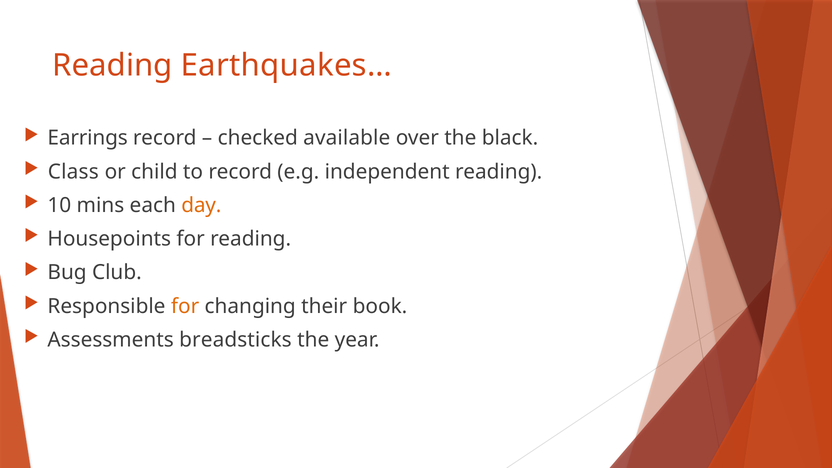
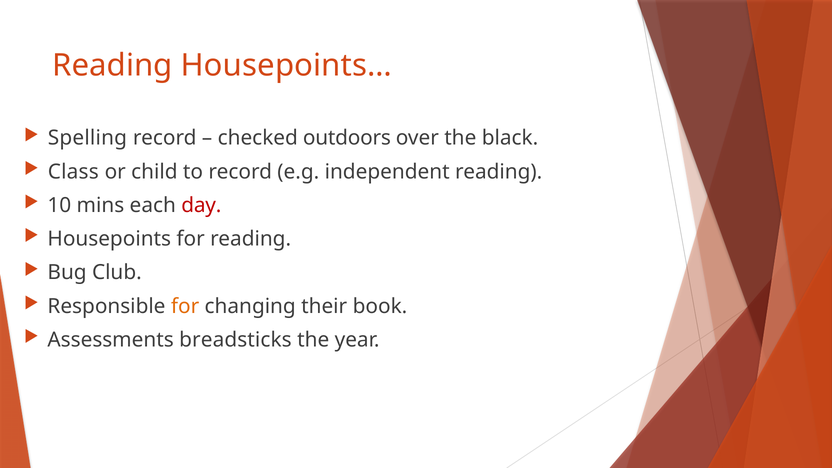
Earthquakes…: Earthquakes… -> Housepoints…
Earrings: Earrings -> Spelling
available: available -> outdoors
day colour: orange -> red
